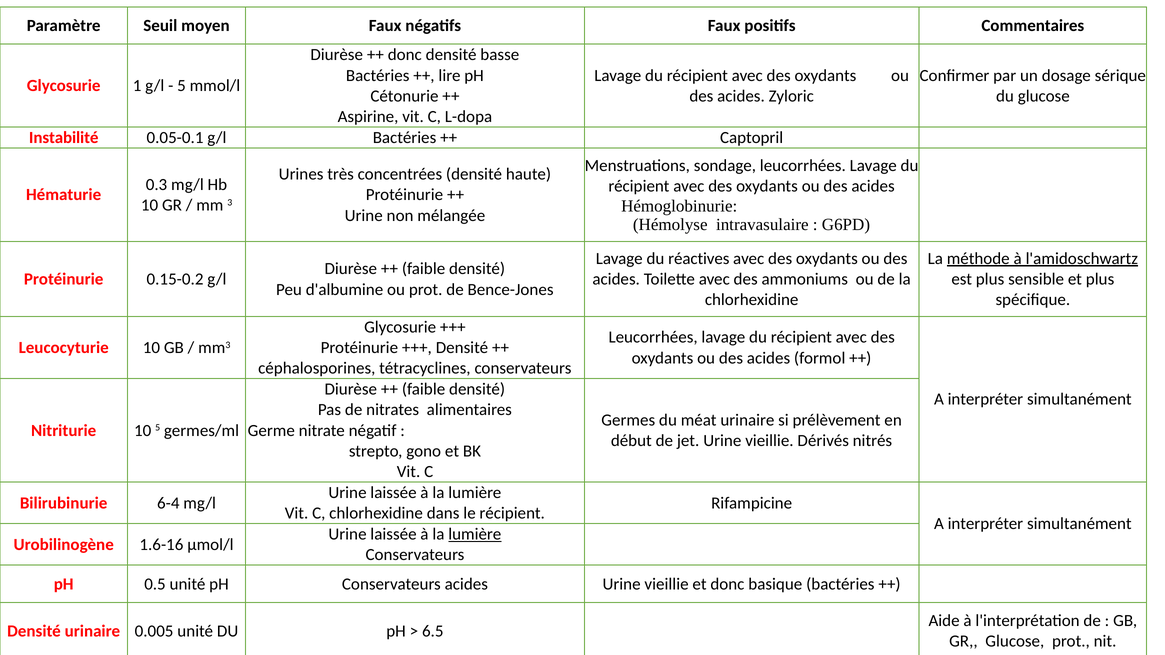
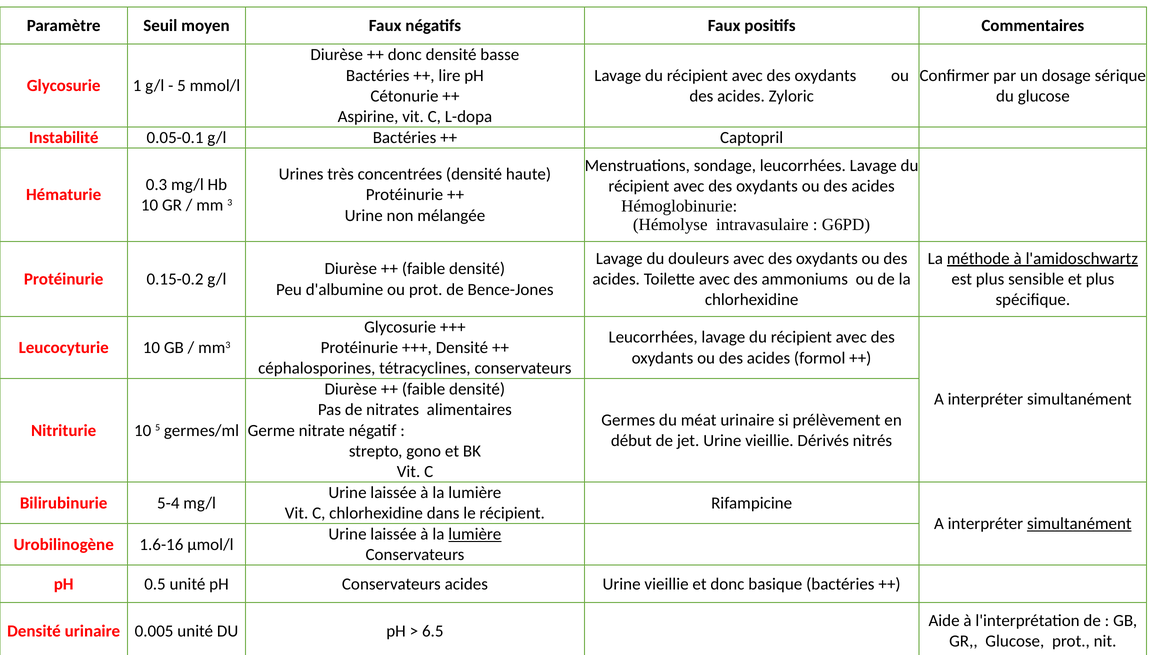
réactives: réactives -> douleurs
6-4: 6-4 -> 5-4
simultanément at (1079, 524) underline: none -> present
